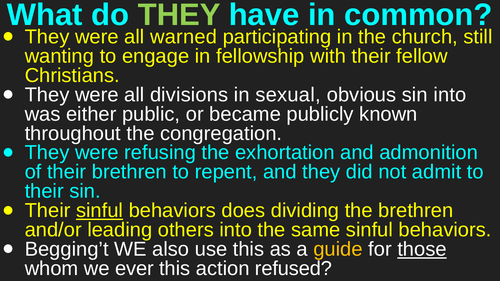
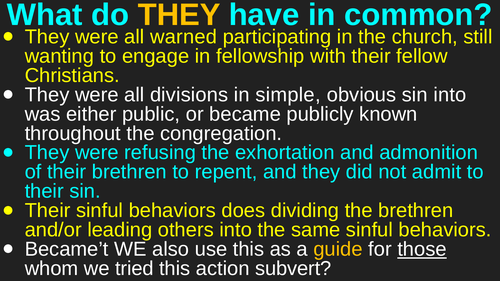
THEY at (179, 15) colour: light green -> yellow
sexual: sexual -> simple
sinful at (100, 211) underline: present -> none
Begging’t: Begging’t -> Became’t
ever: ever -> tried
refused: refused -> subvert
